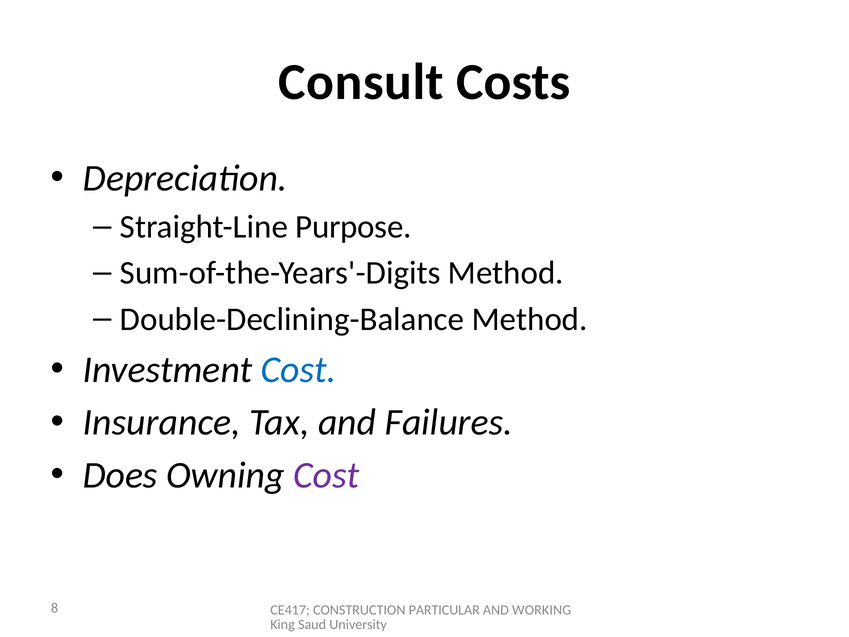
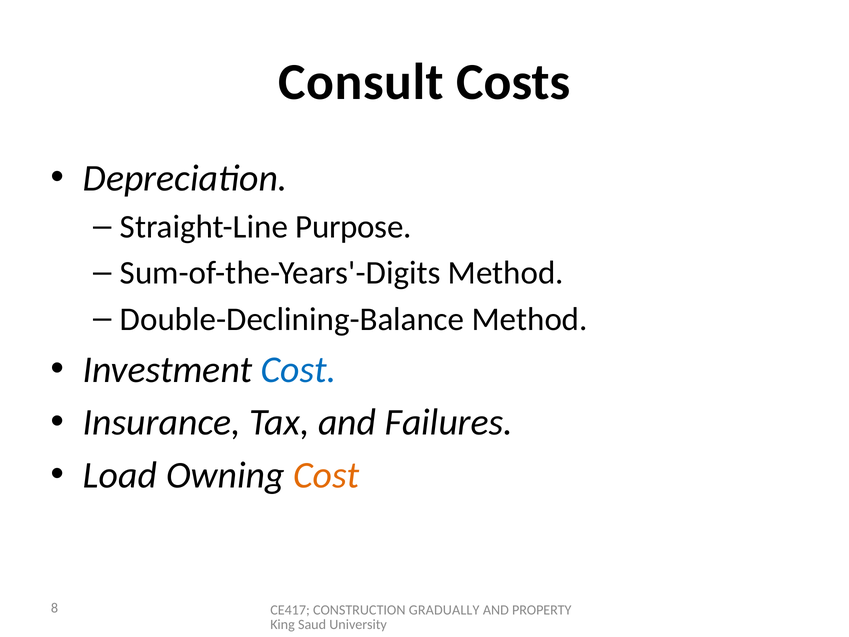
Does: Does -> Load
Cost at (326, 475) colour: purple -> orange
PARTICULAR: PARTICULAR -> GRADUALLY
WORKING: WORKING -> PROPERTY
